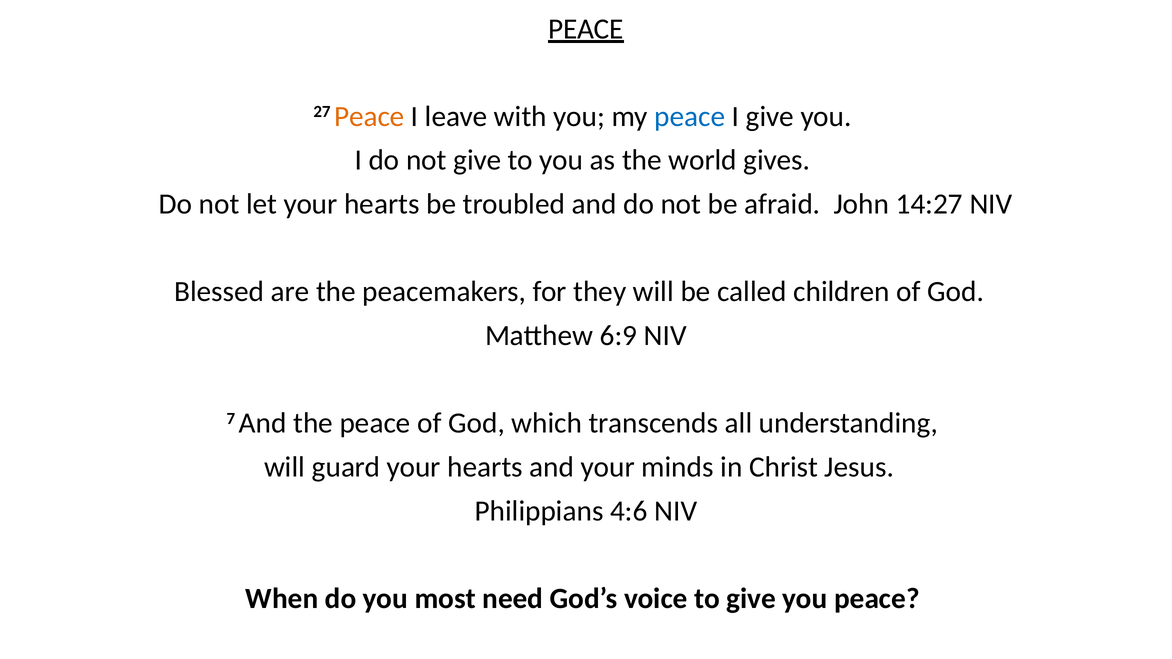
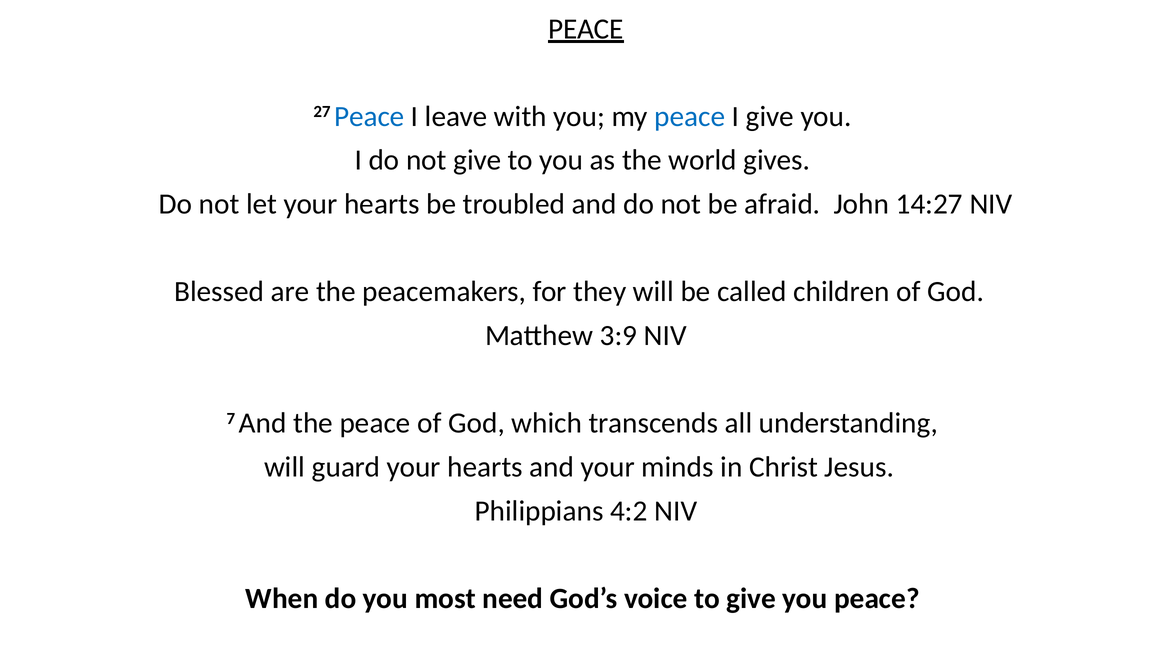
Peace at (369, 117) colour: orange -> blue
6:9: 6:9 -> 3:9
4:6: 4:6 -> 4:2
